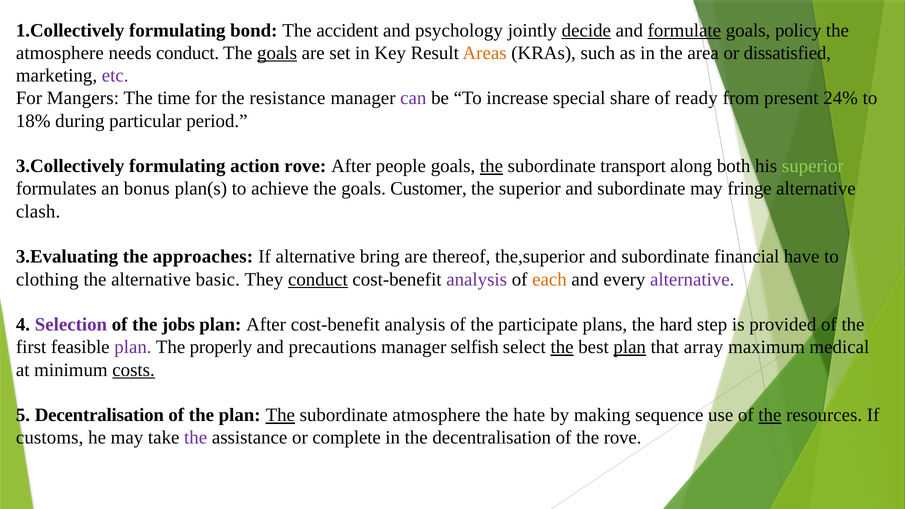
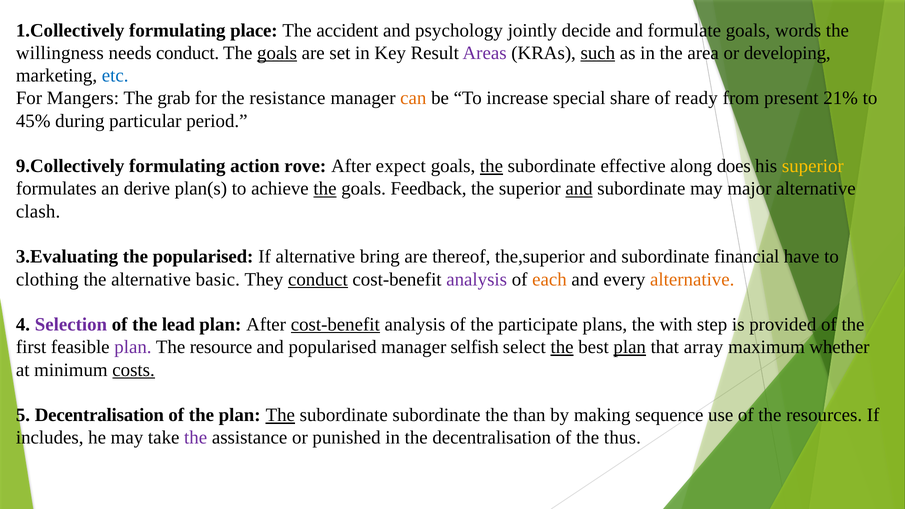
bond: bond -> place
decide underline: present -> none
formulate underline: present -> none
policy: policy -> words
atmosphere at (60, 53): atmosphere -> willingness
Areas colour: orange -> purple
such underline: none -> present
dissatisfied: dissatisfied -> developing
etc colour: purple -> blue
time: time -> grab
can colour: purple -> orange
24%: 24% -> 21%
18%: 18% -> 45%
3.Collectively: 3.Collectively -> 9.Collectively
people: people -> expect
transport: transport -> effective
both: both -> does
superior at (813, 166) colour: light green -> yellow
bonus: bonus -> derive
the at (325, 189) underline: none -> present
Customer: Customer -> Feedback
and at (579, 189) underline: none -> present
fringe: fringe -> major
the approaches: approaches -> popularised
alternative at (692, 279) colour: purple -> orange
jobs: jobs -> lead
cost-benefit at (335, 325) underline: none -> present
hard: hard -> with
properly: properly -> resource
and precautions: precautions -> popularised
medical: medical -> whether
subordinate atmosphere: atmosphere -> subordinate
hate: hate -> than
the at (770, 415) underline: present -> none
customs: customs -> includes
complete: complete -> punished
the rove: rove -> thus
